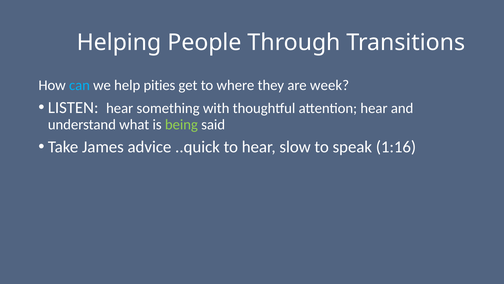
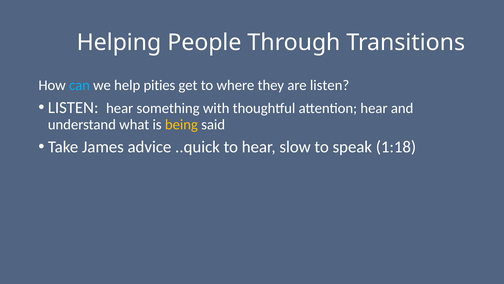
are week: week -> listen
being colour: light green -> yellow
1:16: 1:16 -> 1:18
